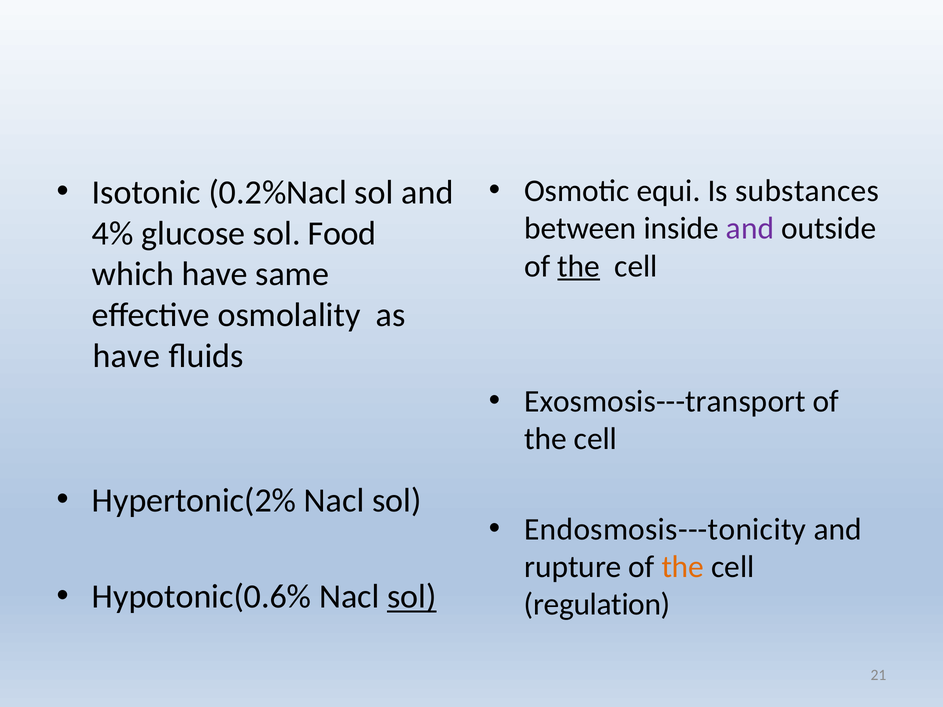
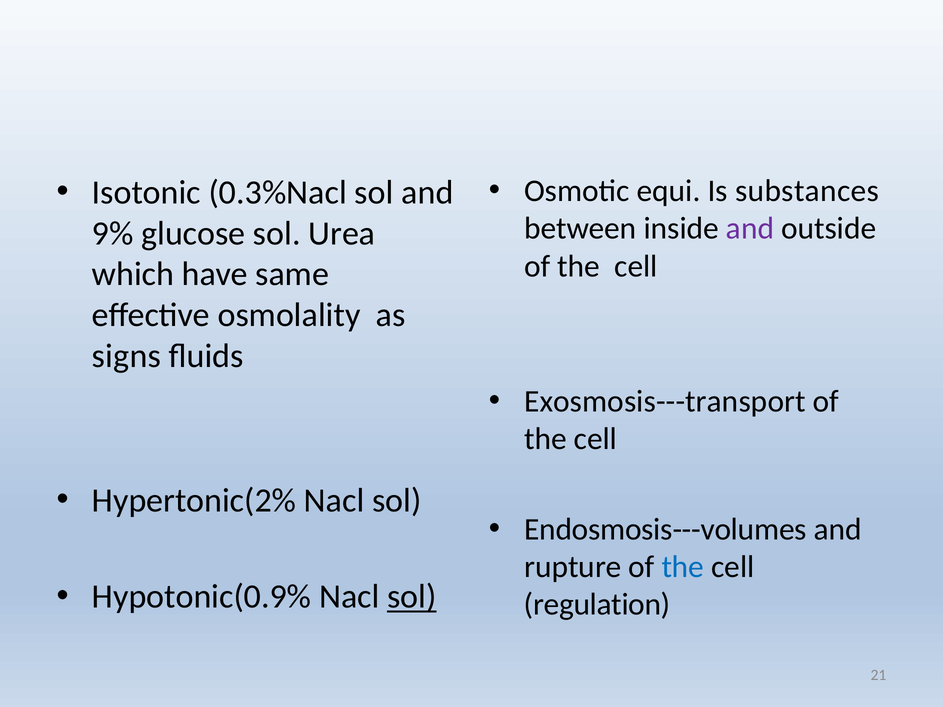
0.2%Nacl: 0.2%Nacl -> 0.3%Nacl
4%: 4% -> 9%
Food: Food -> Urea
the at (579, 266) underline: present -> none
have at (126, 356): have -> signs
Endosmosis---tonicity: Endosmosis---tonicity -> Endosmosis---volumes
the at (683, 567) colour: orange -> blue
Hypotonic(0.6%: Hypotonic(0.6% -> Hypotonic(0.9%
